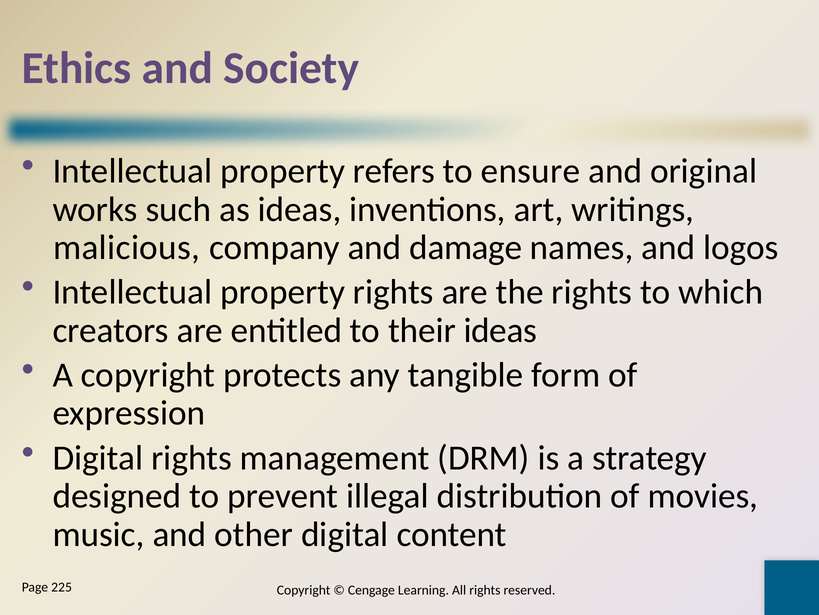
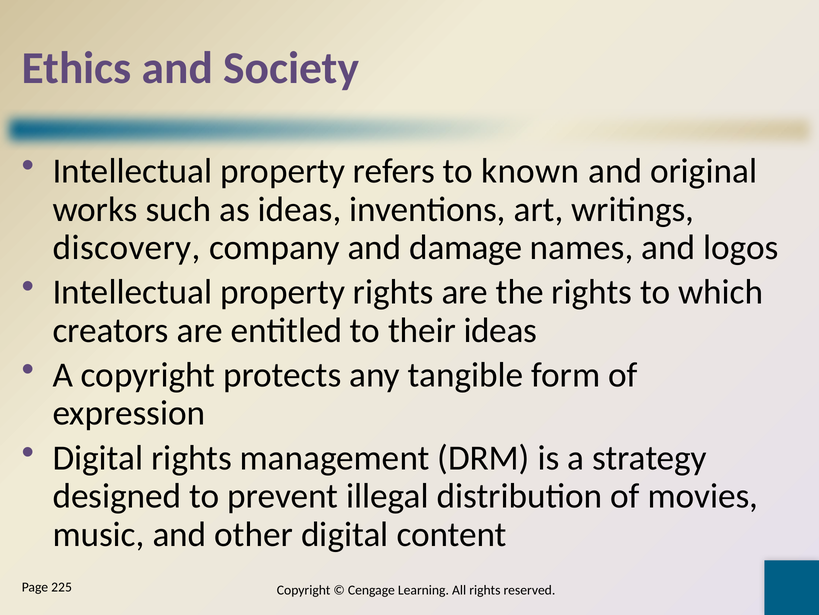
ensure: ensure -> known
malicious: malicious -> discovery
